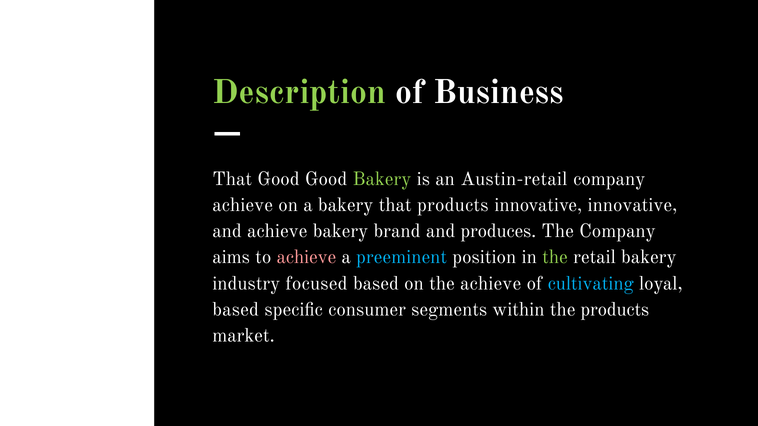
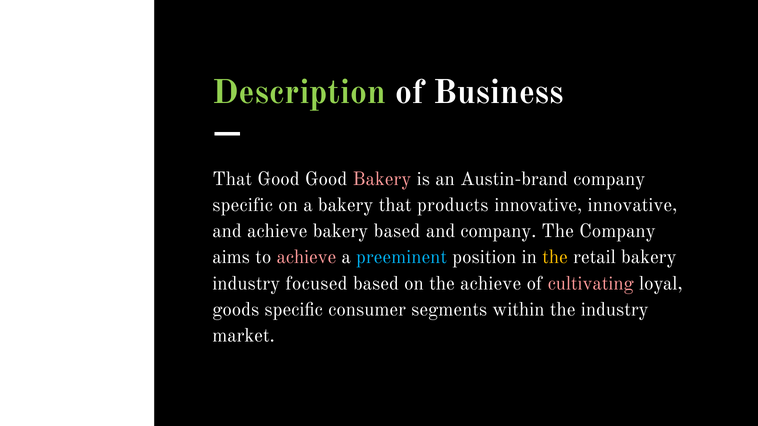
Bakery at (382, 179) colour: light green -> pink
Austin-retail: Austin-retail -> Austin-brand
achieve at (243, 205): achieve -> specific
bakery brand: brand -> based
and produces: produces -> company
the at (555, 257) colour: light green -> yellow
cultivating colour: light blue -> pink
based at (236, 310): based -> goods
the products: products -> industry
